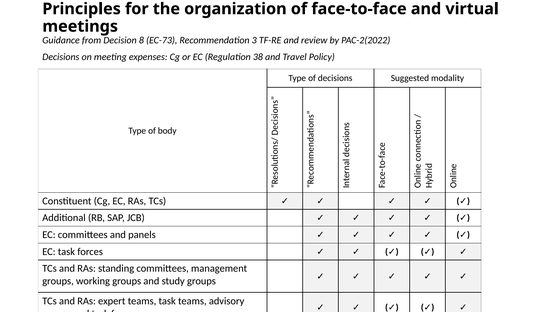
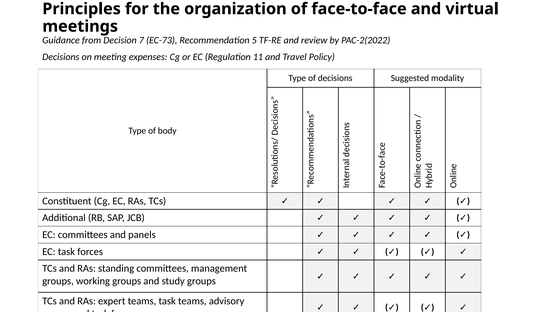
8: 8 -> 7
3: 3 -> 5
38: 38 -> 11
